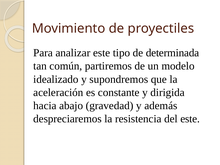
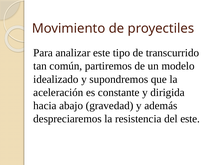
determinada: determinada -> transcurrido
